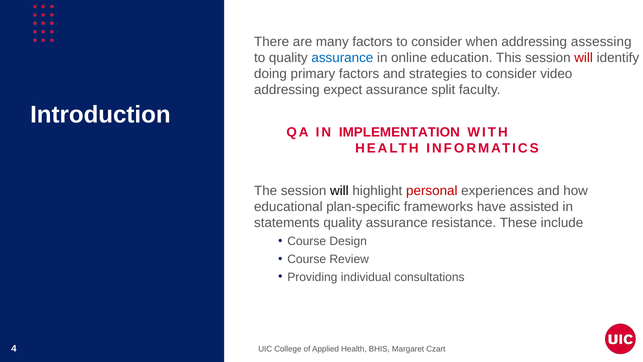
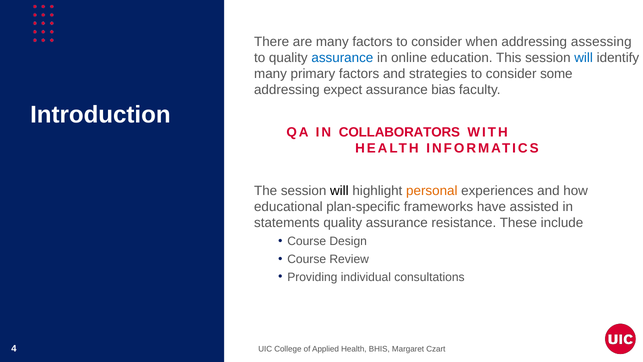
will at (584, 58) colour: red -> blue
doing at (270, 74): doing -> many
video: video -> some
split: split -> bias
IMPLEMENTATION: IMPLEMENTATION -> COLLABORATORS
personal colour: red -> orange
